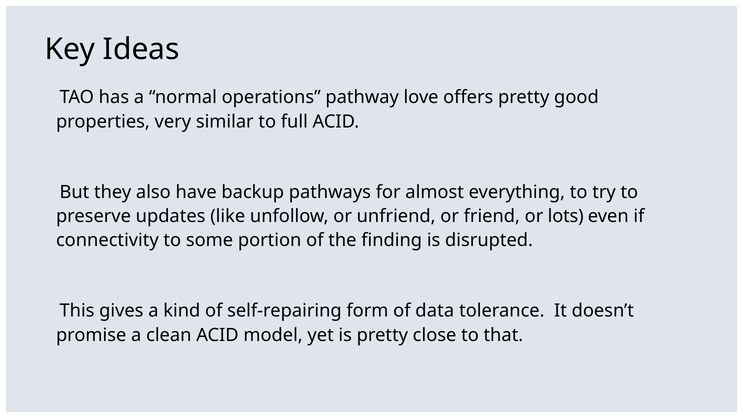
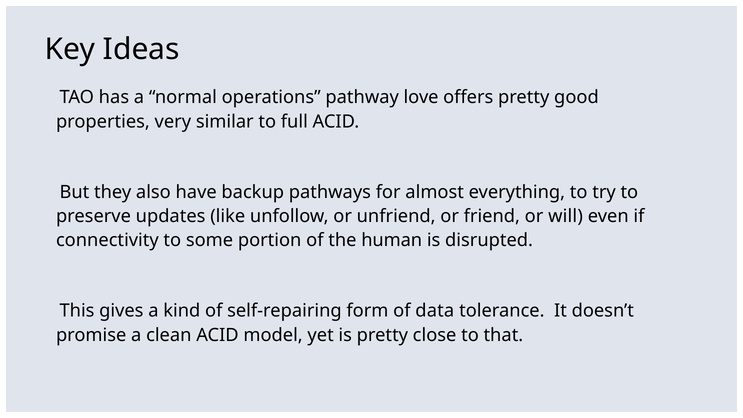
lots: lots -> will
finding: finding -> human
